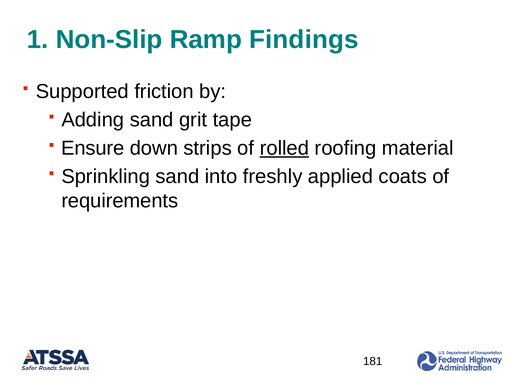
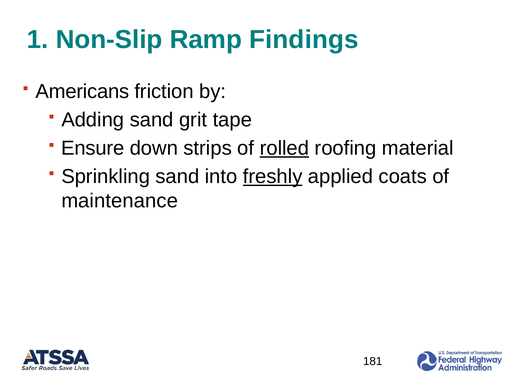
Supported: Supported -> Americans
freshly underline: none -> present
requirements: requirements -> maintenance
